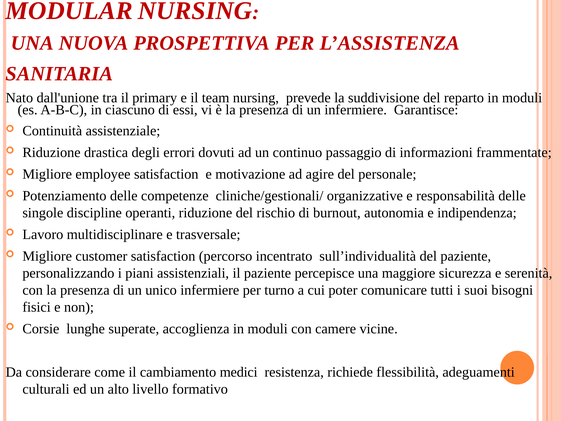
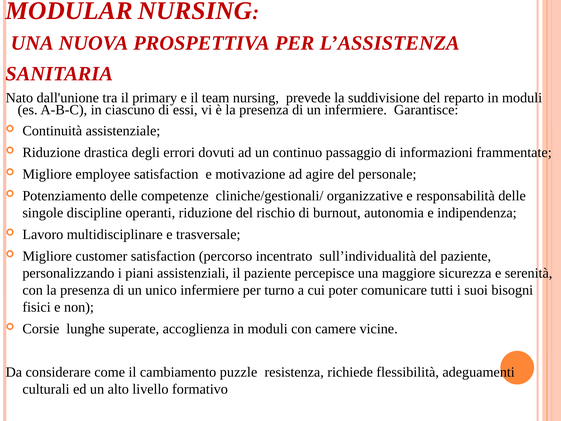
medici: medici -> puzzle
